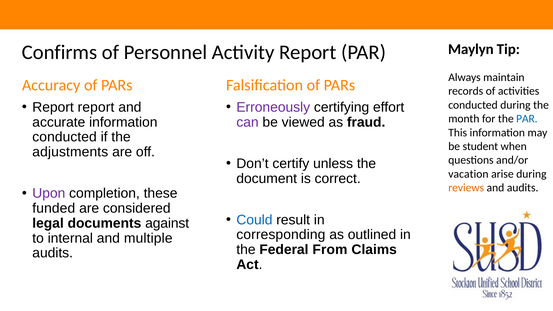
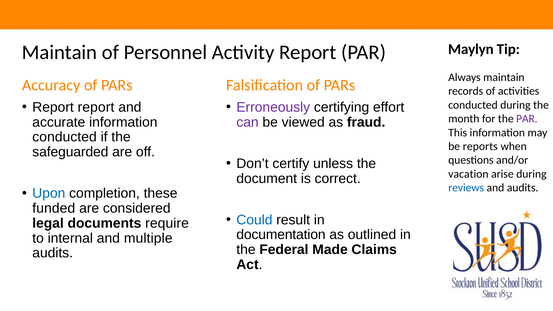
Confirms at (60, 52): Confirms -> Maintain
PAR at (527, 119) colour: blue -> purple
student: student -> reports
adjustments: adjustments -> safeguarded
reviews colour: orange -> blue
Upon colour: purple -> blue
against: against -> require
corresponding: corresponding -> documentation
From: From -> Made
